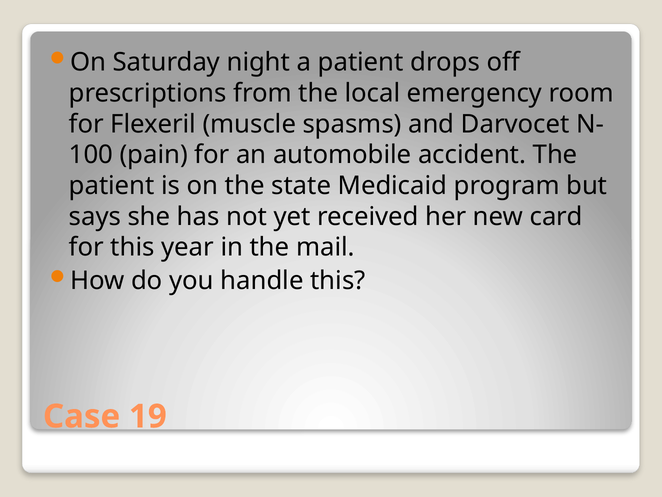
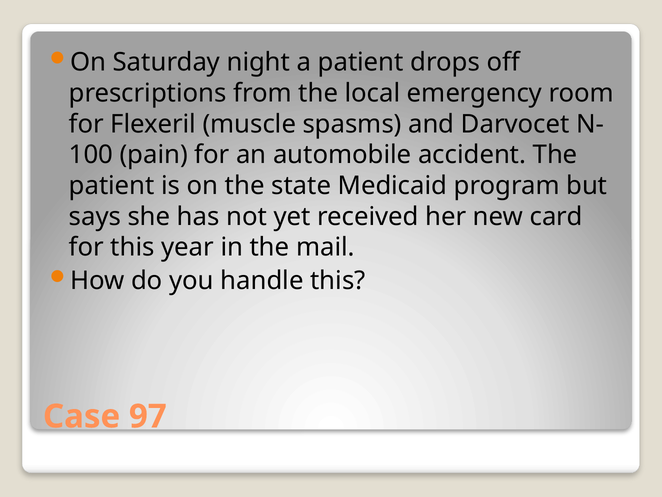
19: 19 -> 97
